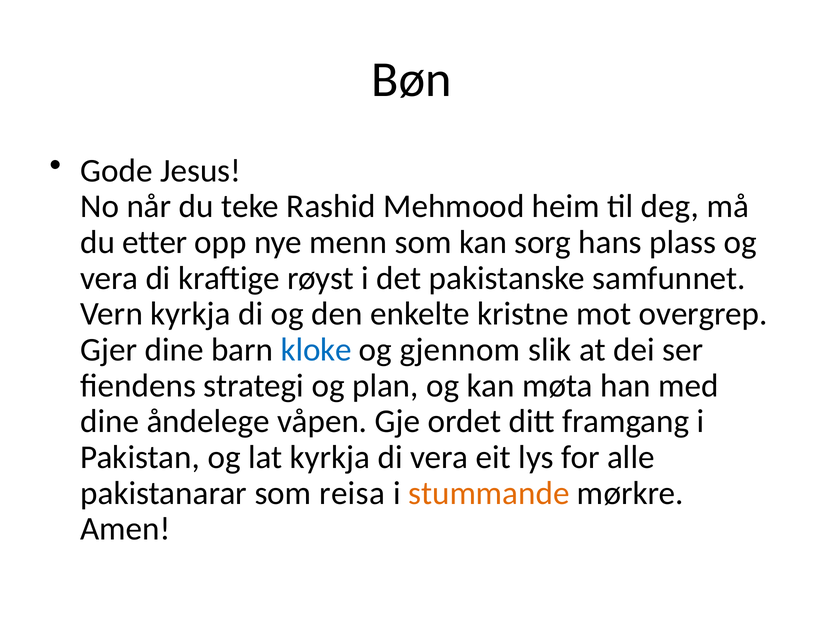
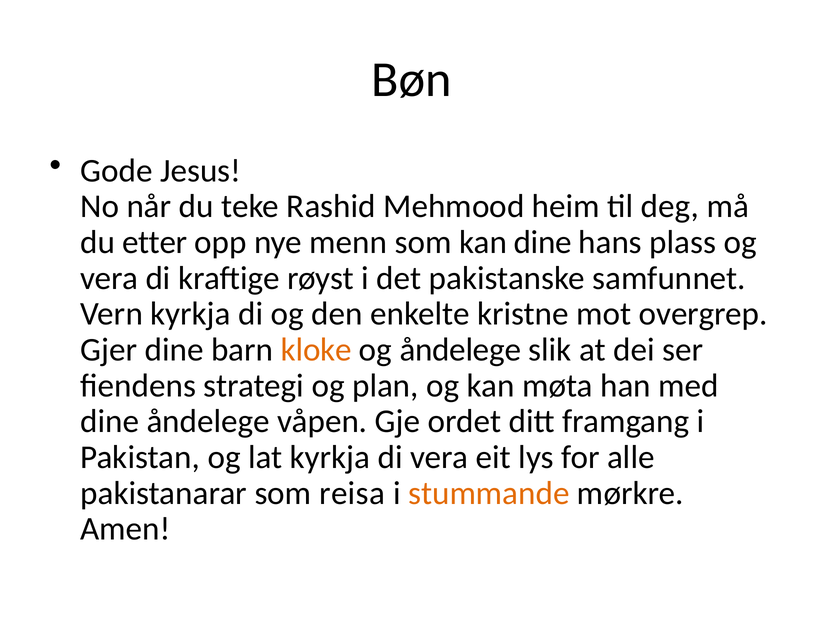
kan sorg: sorg -> dine
kloke colour: blue -> orange
og gjennom: gjennom -> åndelege
